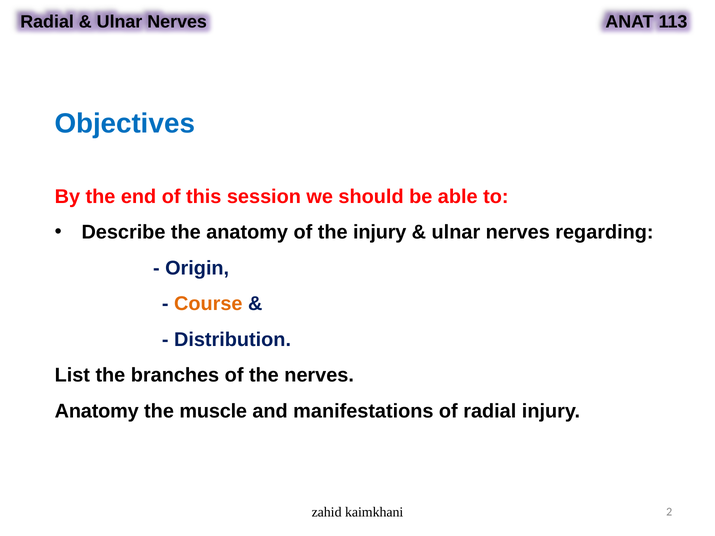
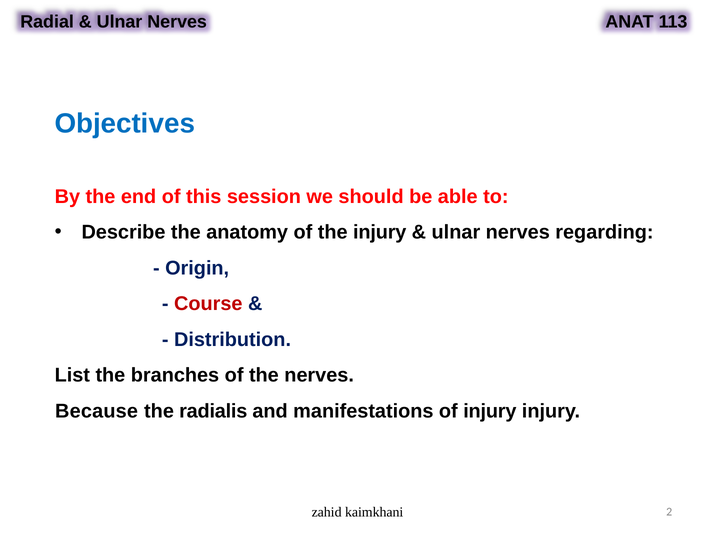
Course colour: orange -> red
Anatomy at (97, 411): Anatomy -> Because
muscle: muscle -> radialis
of radial: radial -> injury
